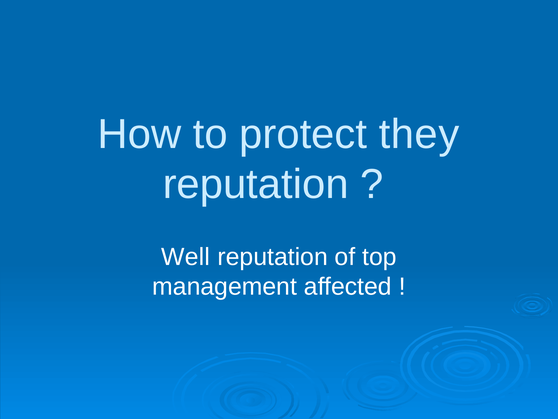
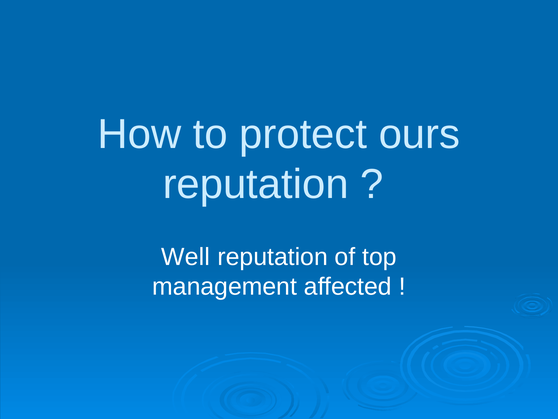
they: they -> ours
